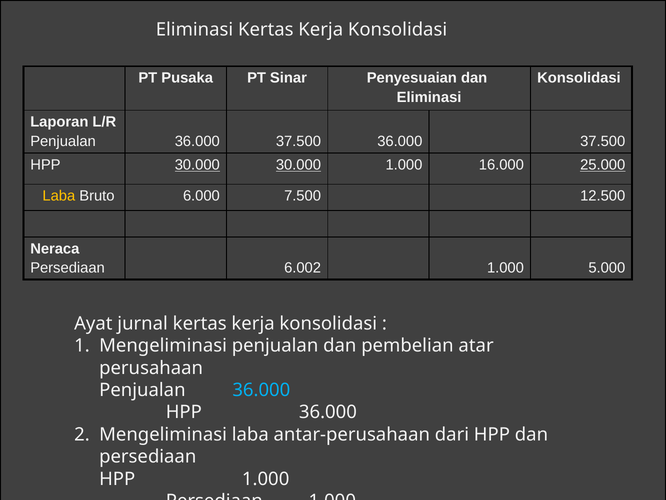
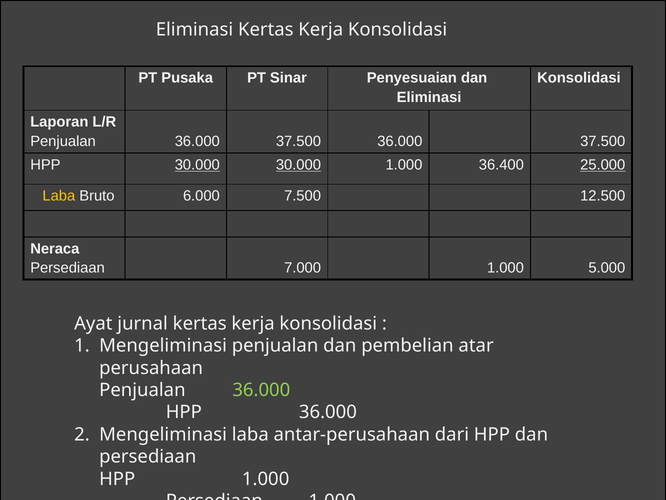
16.000: 16.000 -> 36.400
6.002: 6.002 -> 7.000
36.000 at (261, 390) colour: light blue -> light green
